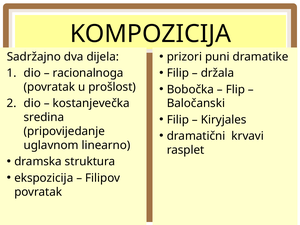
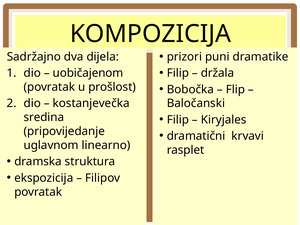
racionalnoga: racionalnoga -> uobičajenom
